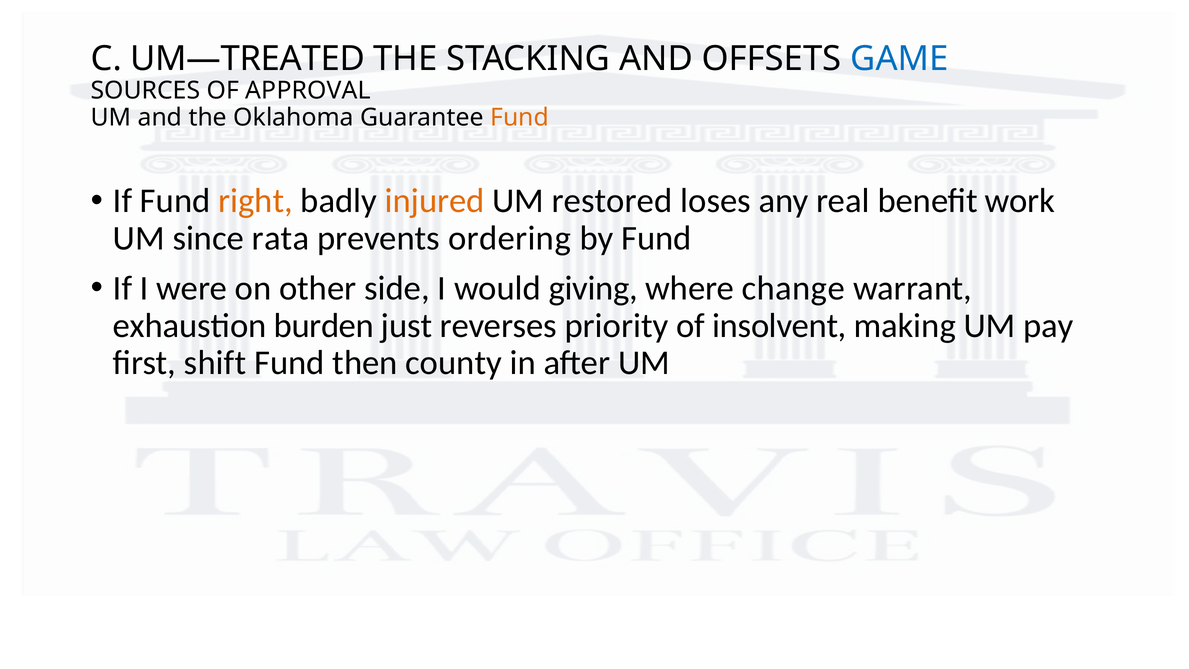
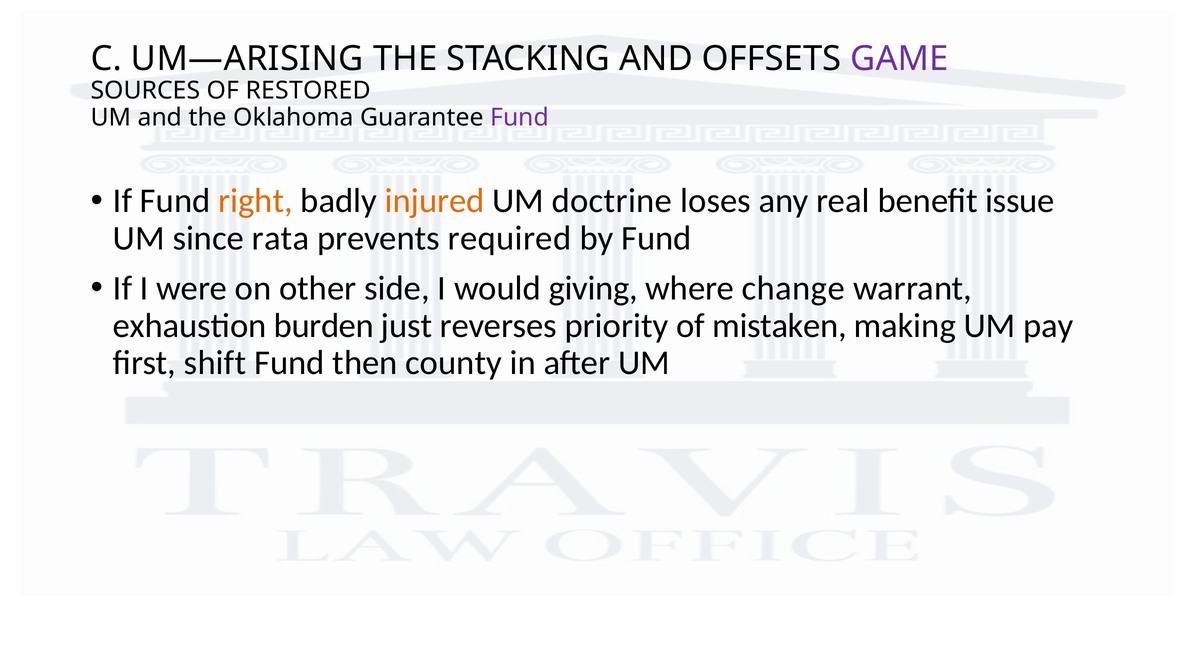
UM—TREATED: UM—TREATED -> UM—ARISING
GAME colour: blue -> purple
APPROVAL: APPROVAL -> RESTORED
Fund at (520, 118) colour: orange -> purple
restored: restored -> doctrine
work: work -> issue
ordering: ordering -> required
insolvent: insolvent -> mistaken
